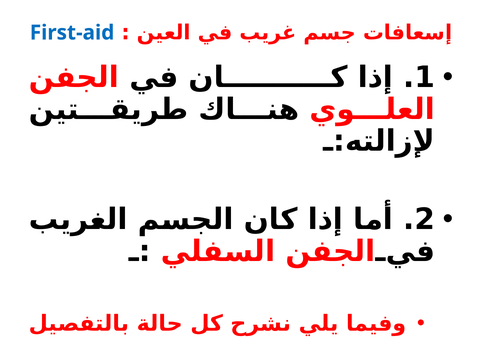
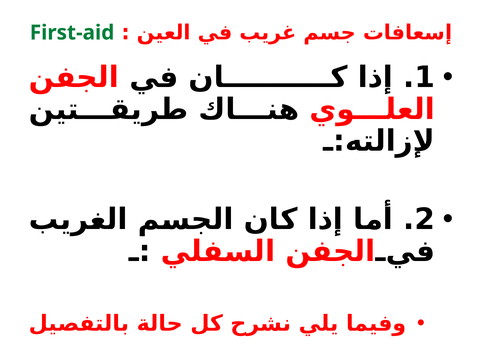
First-aid colour: blue -> green
